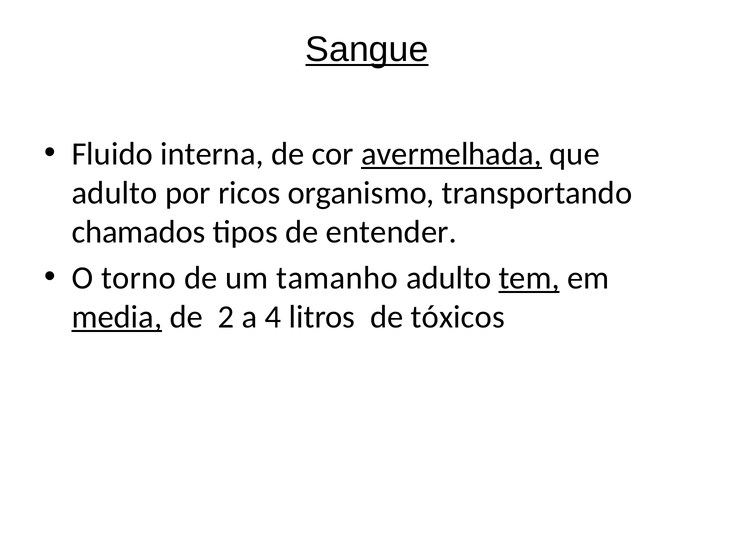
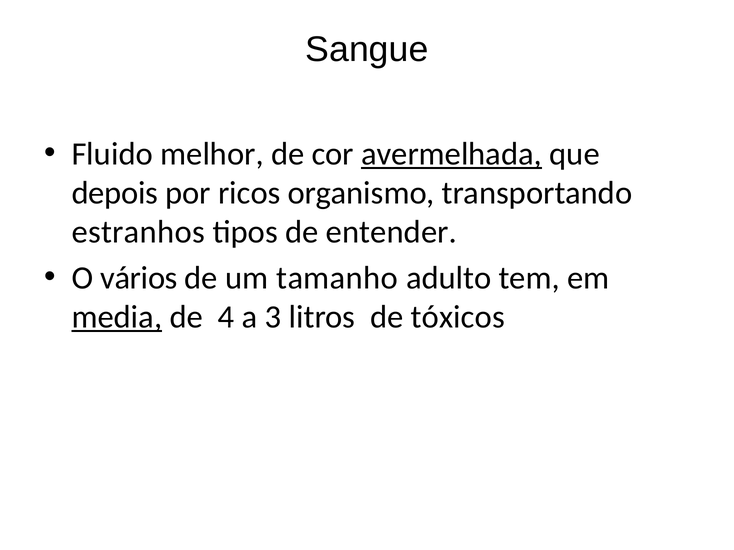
Sangue underline: present -> none
interna: interna -> melhor
adulto at (115, 193): adulto -> depois
chamados: chamados -> estranhos
torno: torno -> vários
tem underline: present -> none
2: 2 -> 4
4: 4 -> 3
